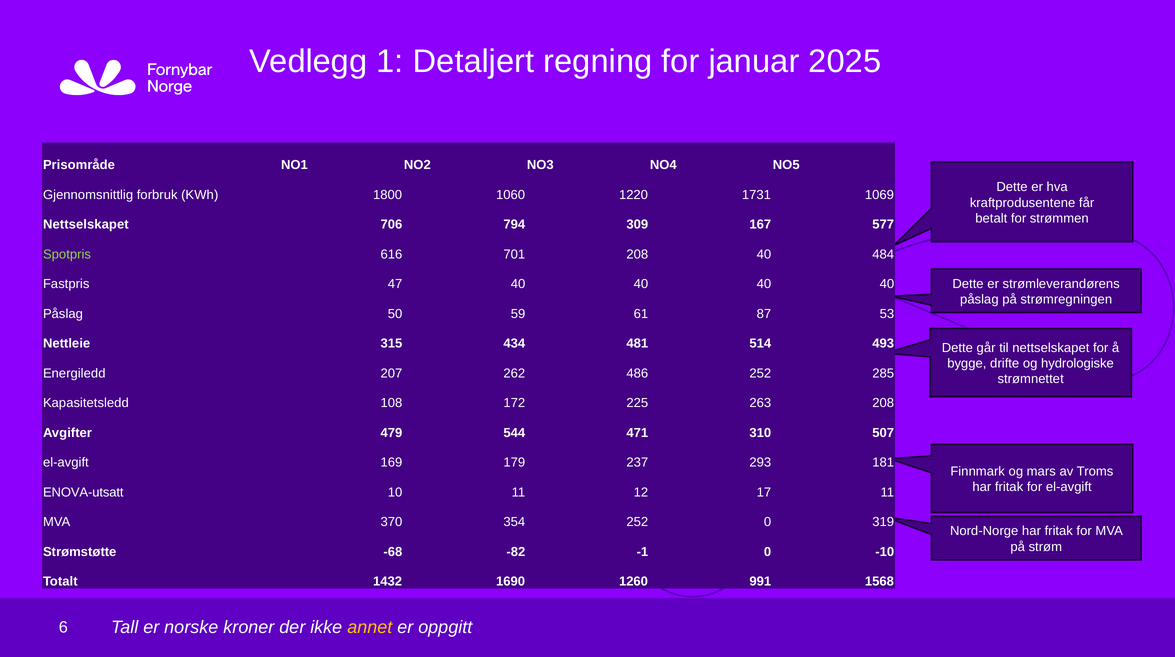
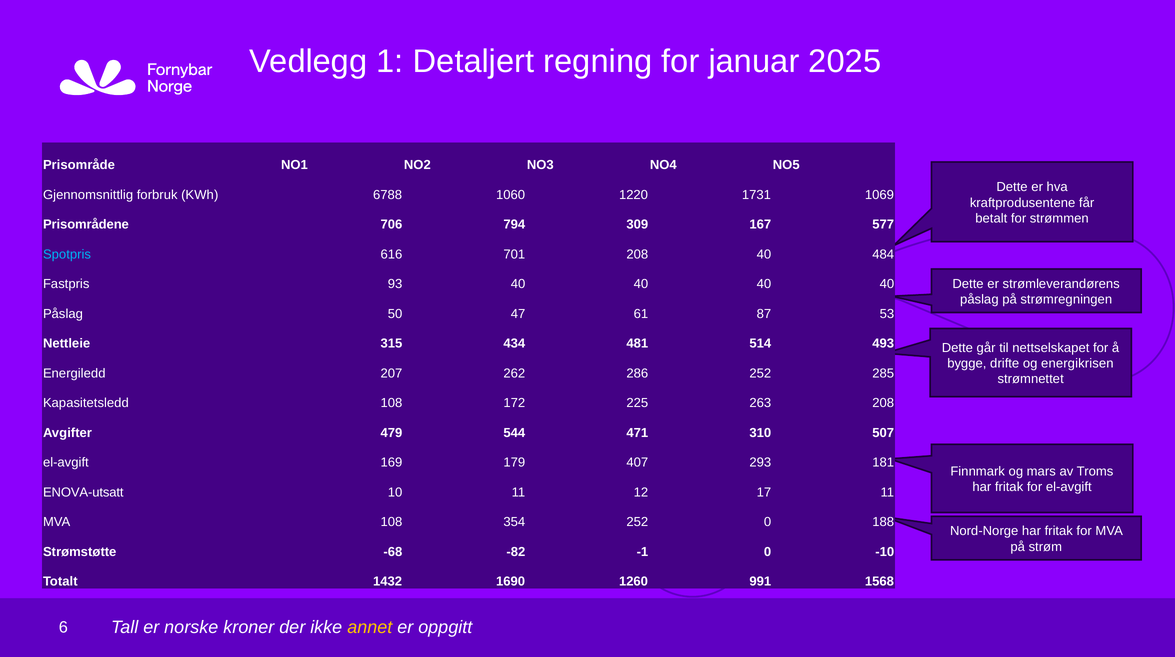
1800: 1800 -> 6788
Nettselskapet at (86, 225): Nettselskapet -> Prisområdene
Spotpris colour: light green -> light blue
47: 47 -> 93
59: 59 -> 47
hydrologiske: hydrologiske -> energikrisen
486: 486 -> 286
237: 237 -> 407
MVA 370: 370 -> 108
319: 319 -> 188
